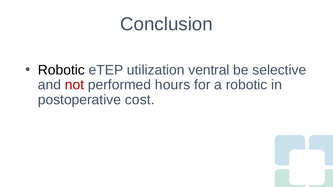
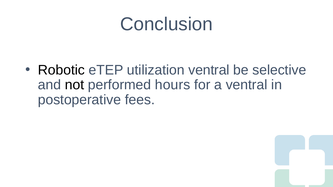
not colour: red -> black
a robotic: robotic -> ventral
cost: cost -> fees
